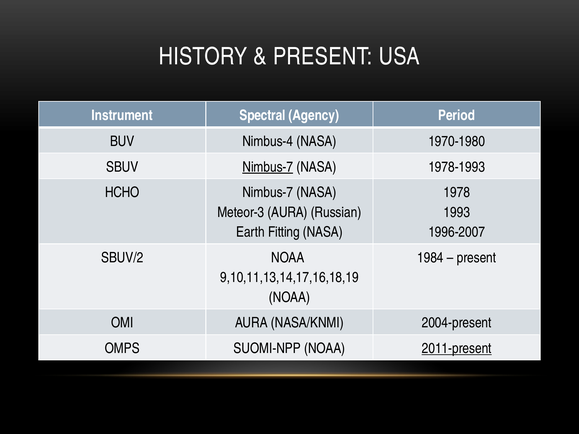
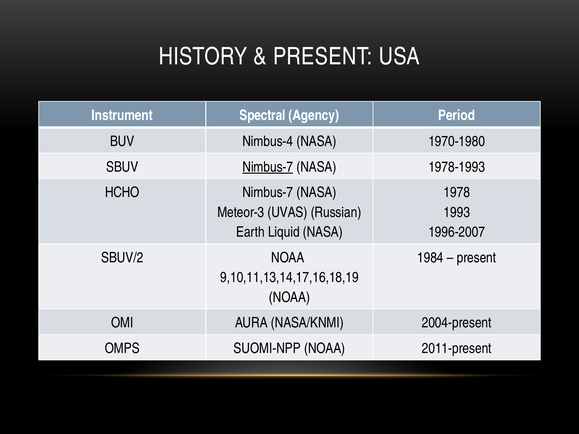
Meteor-3 AURA: AURA -> UVAS
Fitting: Fitting -> Liquid
2011-present underline: present -> none
